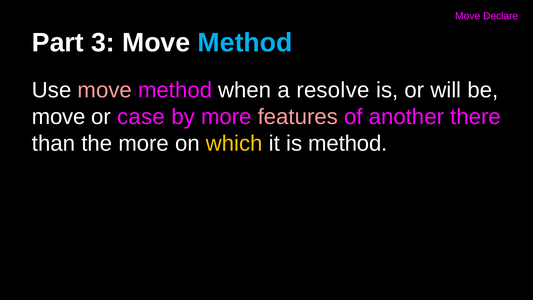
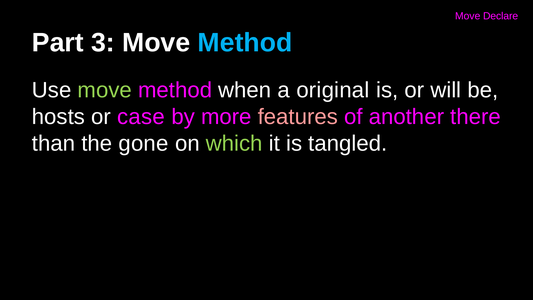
move at (105, 90) colour: pink -> light green
resolve: resolve -> original
move at (59, 117): move -> hosts
the more: more -> gone
which colour: yellow -> light green
is method: method -> tangled
